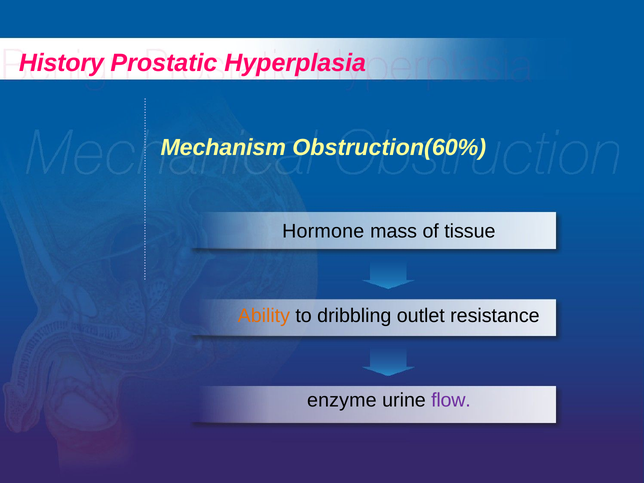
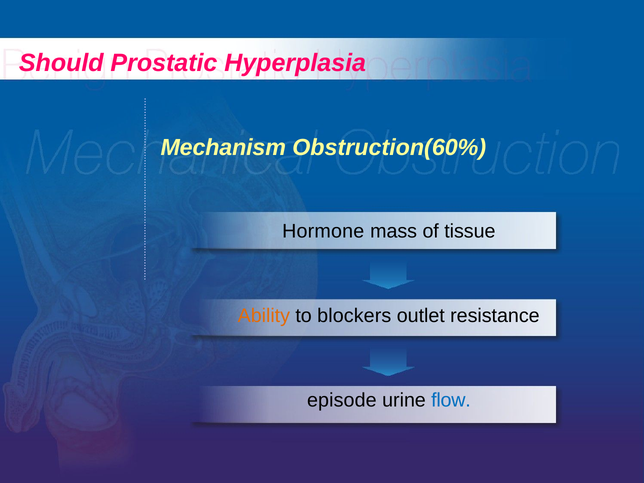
History: History -> Should
dribbling: dribbling -> blockers
enzyme: enzyme -> episode
flow colour: purple -> blue
